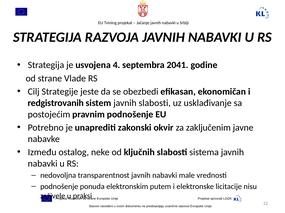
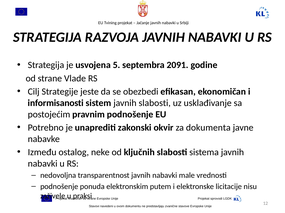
4: 4 -> 5
2041: 2041 -> 2091
redgistrovanih: redgistrovanih -> informisanosti
zaključenim: zaključenim -> dokumenta
